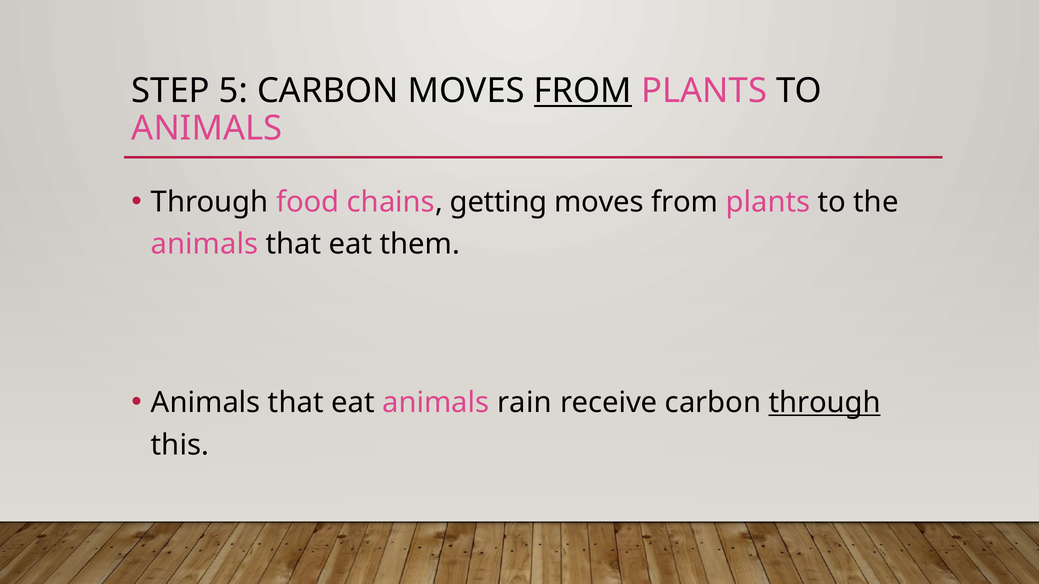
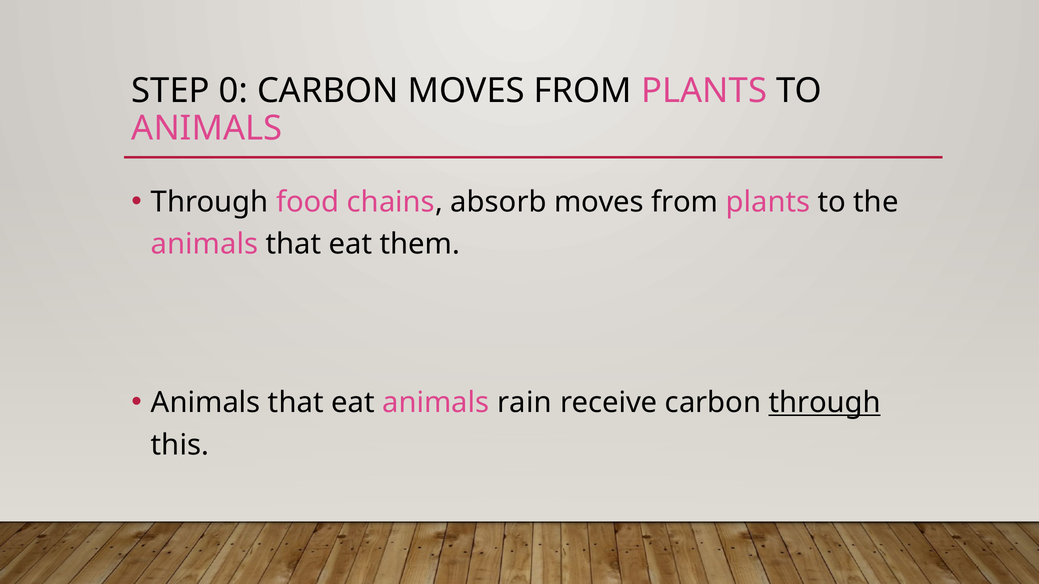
5: 5 -> 0
FROM at (583, 91) underline: present -> none
getting: getting -> absorb
